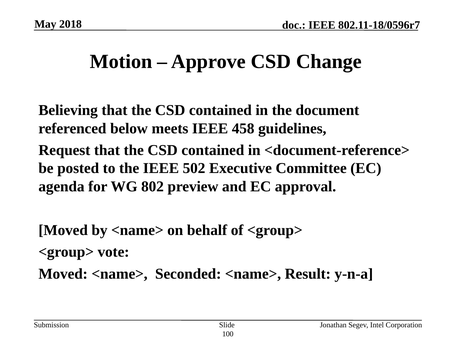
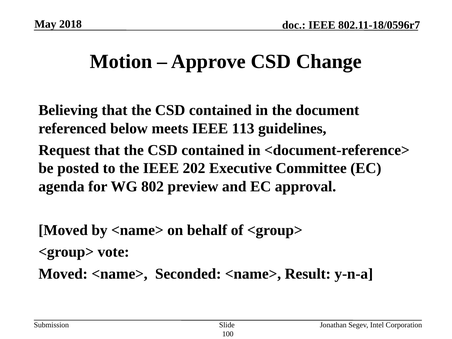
458: 458 -> 113
502: 502 -> 202
